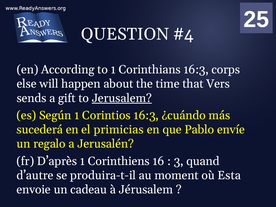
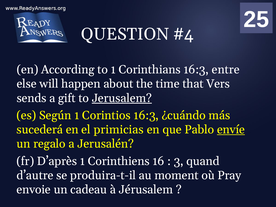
corps: corps -> entre
envíe underline: none -> present
Esta: Esta -> Pray
